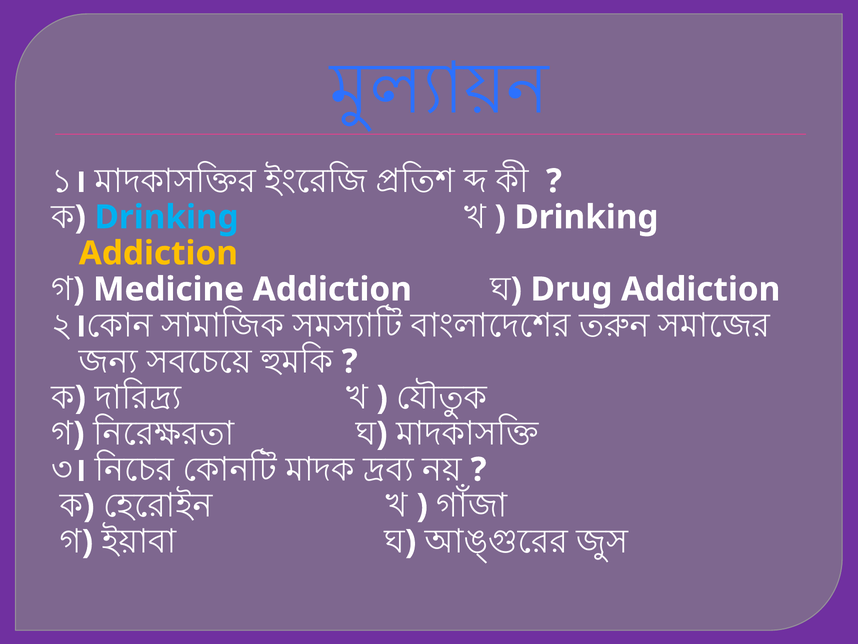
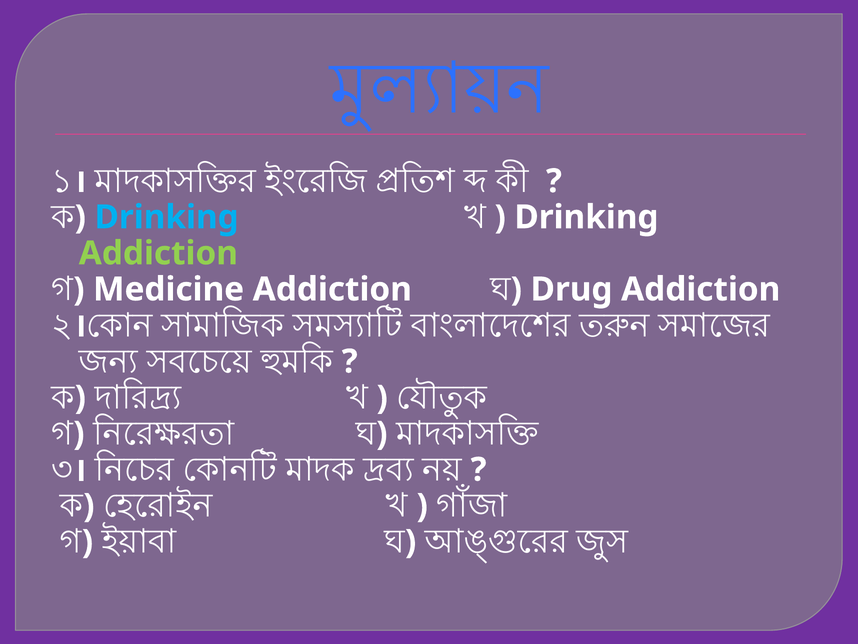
Addiction at (158, 253) colour: yellow -> light green
